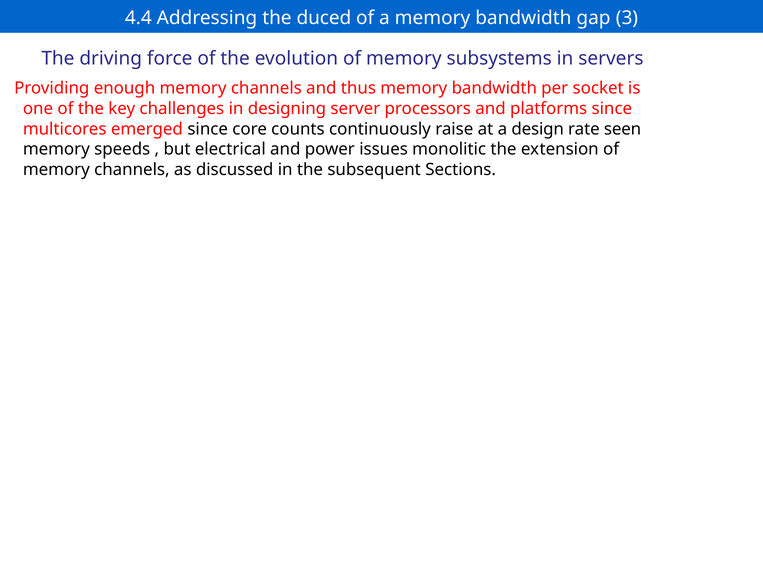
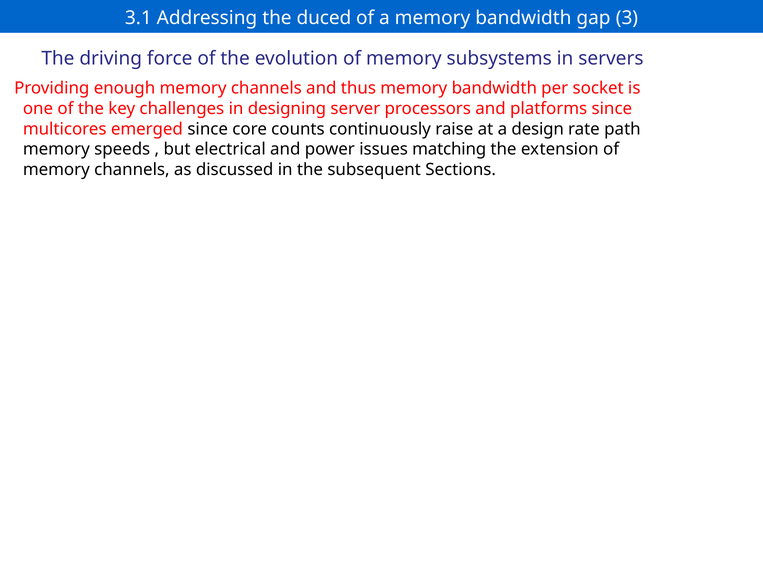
4.4: 4.4 -> 3.1
seen: seen -> path
monolitic: monolitic -> matching
